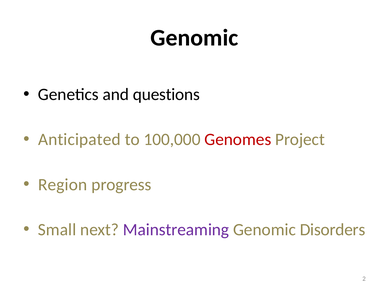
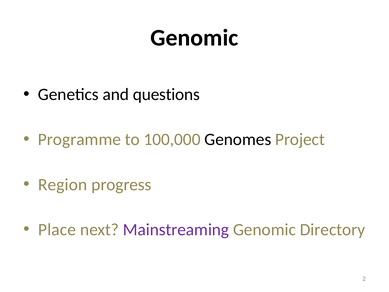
Anticipated: Anticipated -> Programme
Genomes colour: red -> black
Small: Small -> Place
Disorders: Disorders -> Directory
